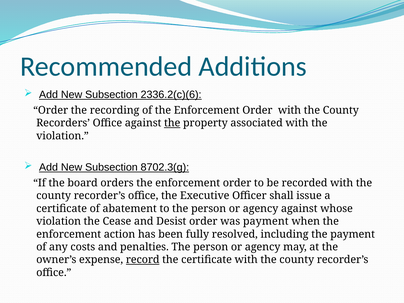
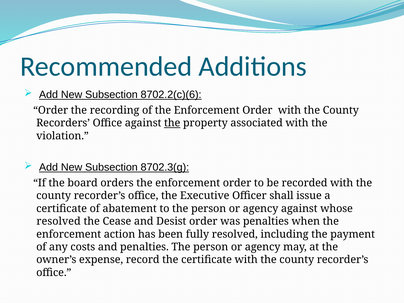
2336.2(c)(6: 2336.2(c)(6 -> 8702.2(c)(6
violation at (59, 221): violation -> resolved
was payment: payment -> penalties
record underline: present -> none
